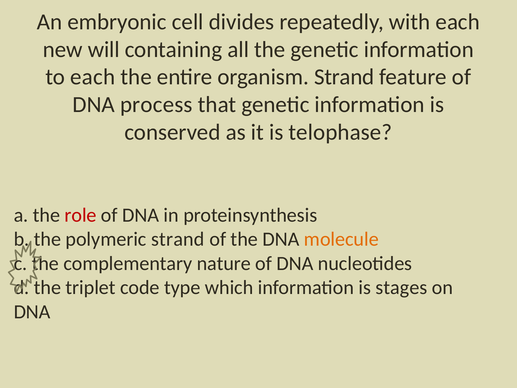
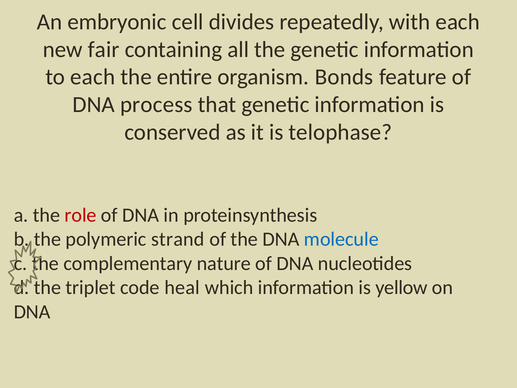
will: will -> fair
organism Strand: Strand -> Bonds
molecule colour: orange -> blue
type: type -> heal
stages: stages -> yellow
